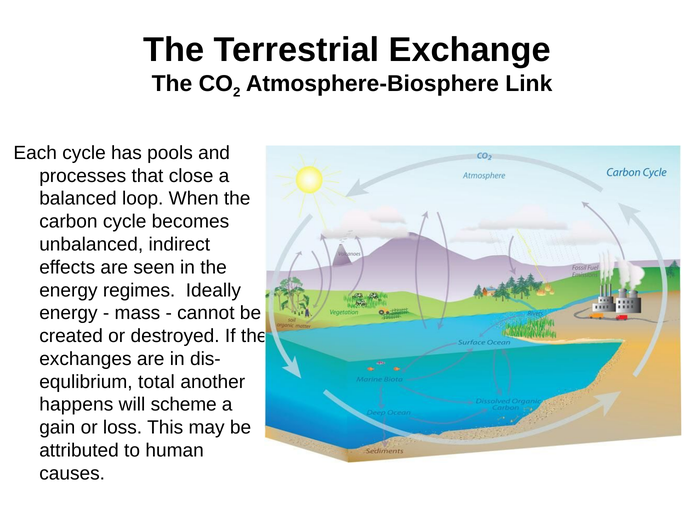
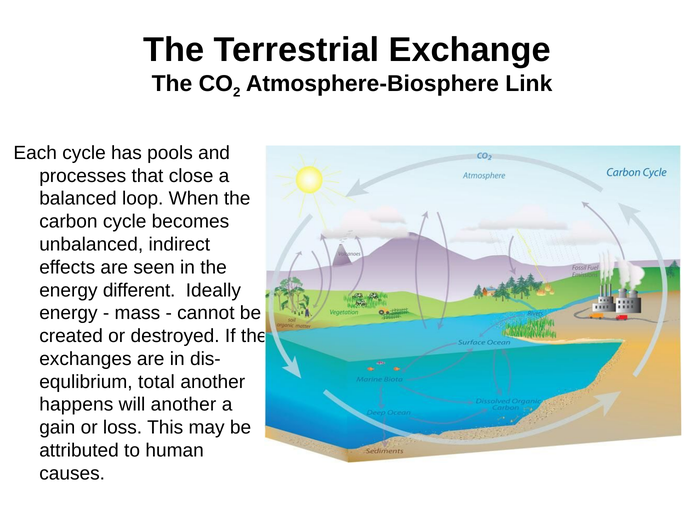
regimes: regimes -> different
will scheme: scheme -> another
